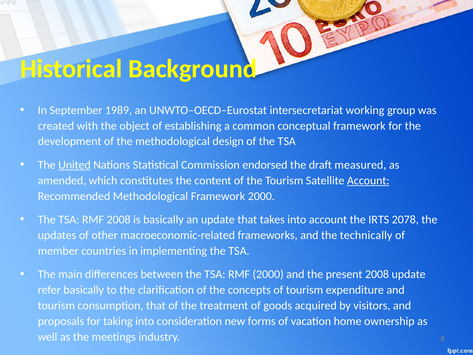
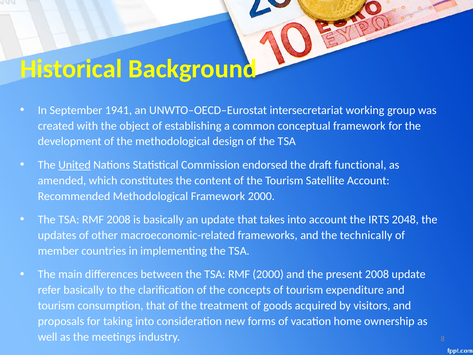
1989: 1989 -> 1941
measured: measured -> functional
Account at (368, 180) underline: present -> none
2078: 2078 -> 2048
